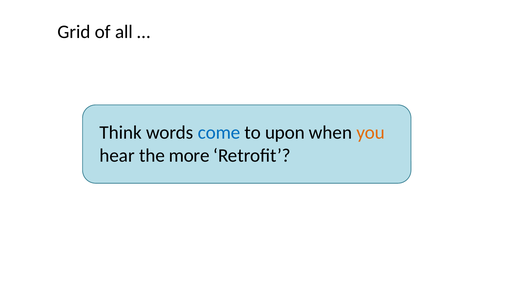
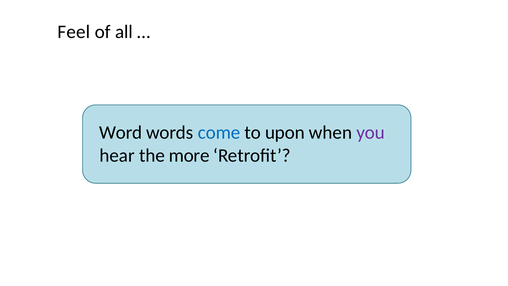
Grid: Grid -> Feel
Think: Think -> Word
you colour: orange -> purple
